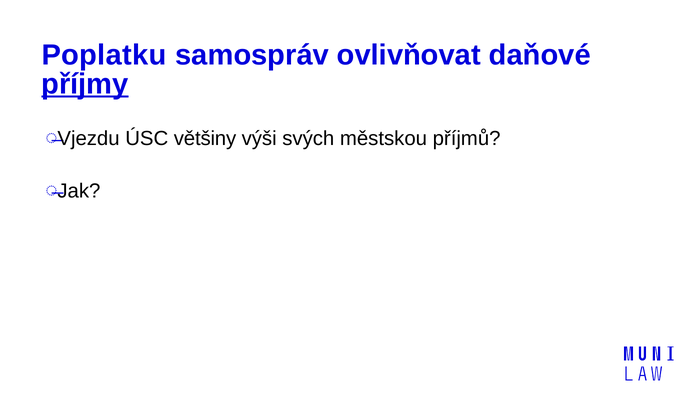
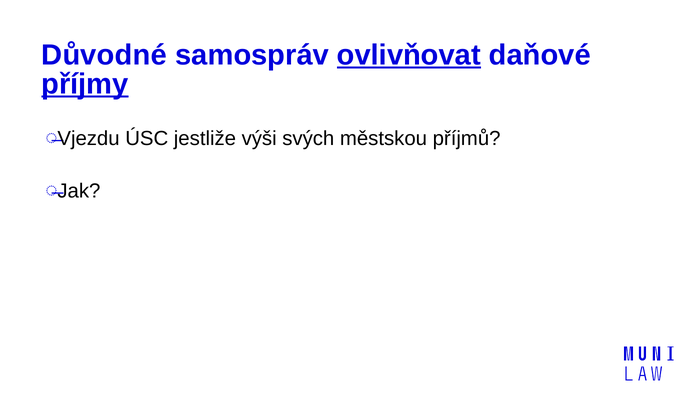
Poplatku: Poplatku -> Důvodné
ovlivňovat underline: none -> present
většiny: většiny -> jestliže
